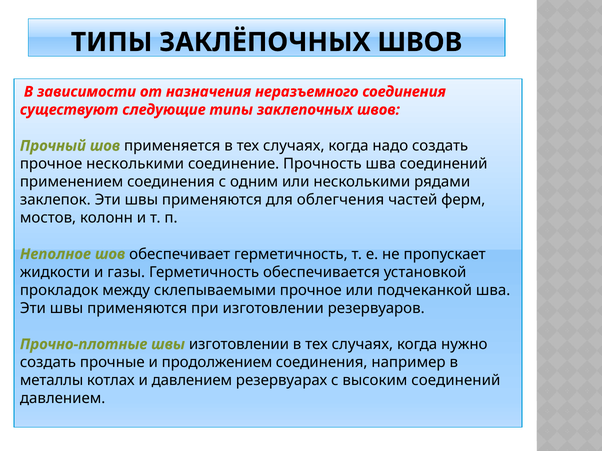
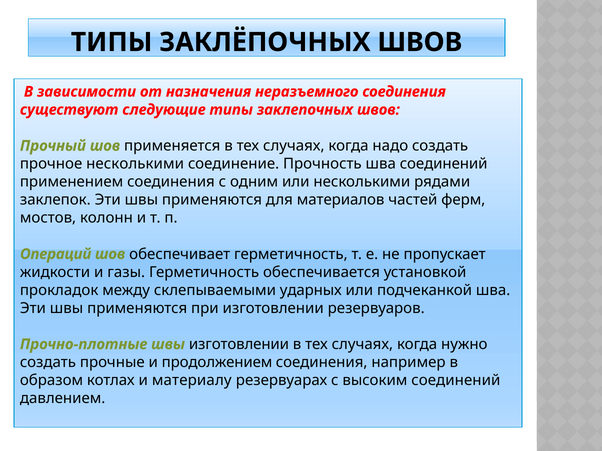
облегчения: облегчения -> материалов
Неполное: Неполное -> Операций
склепываемыми прочное: прочное -> ударных
металлы: металлы -> образом
и давлением: давлением -> материалу
